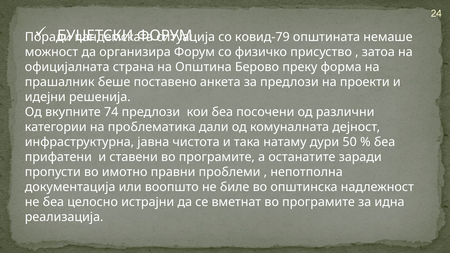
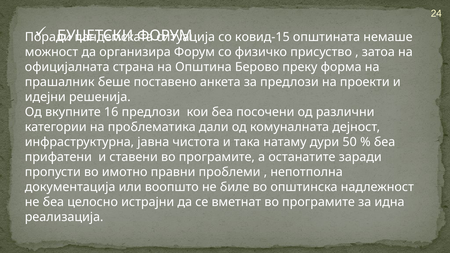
ковид-79: ковид-79 -> ковид-15
74: 74 -> 16
